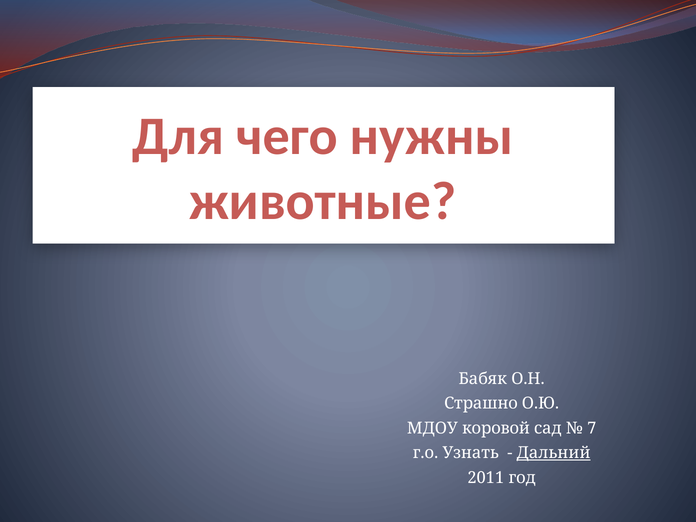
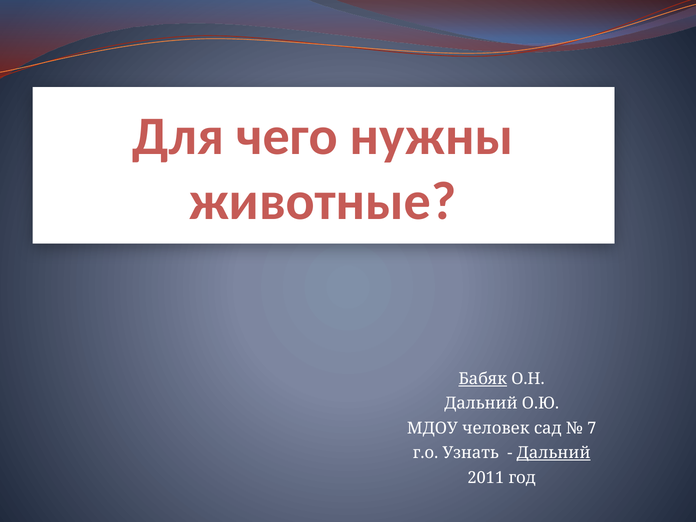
Бабяк underline: none -> present
Страшно at (481, 403): Страшно -> Дальний
коровой: коровой -> человек
